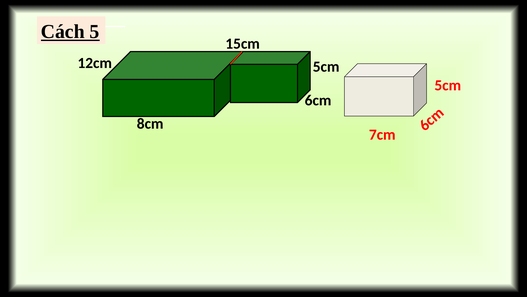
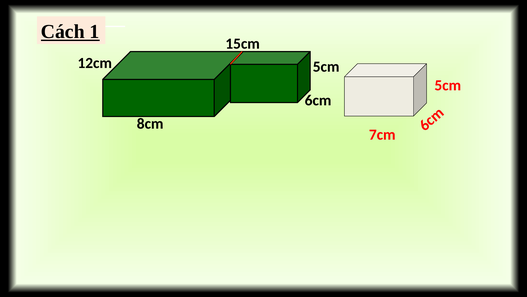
5: 5 -> 1
